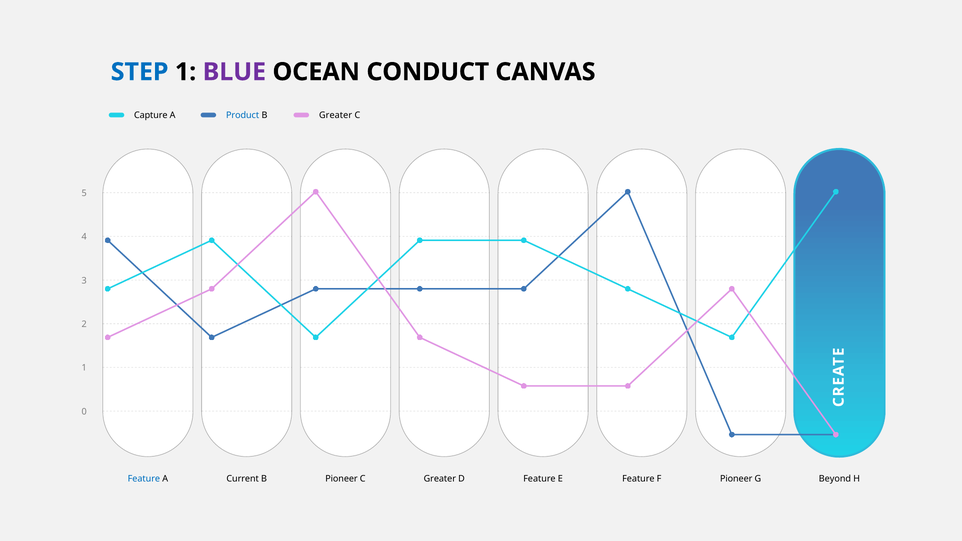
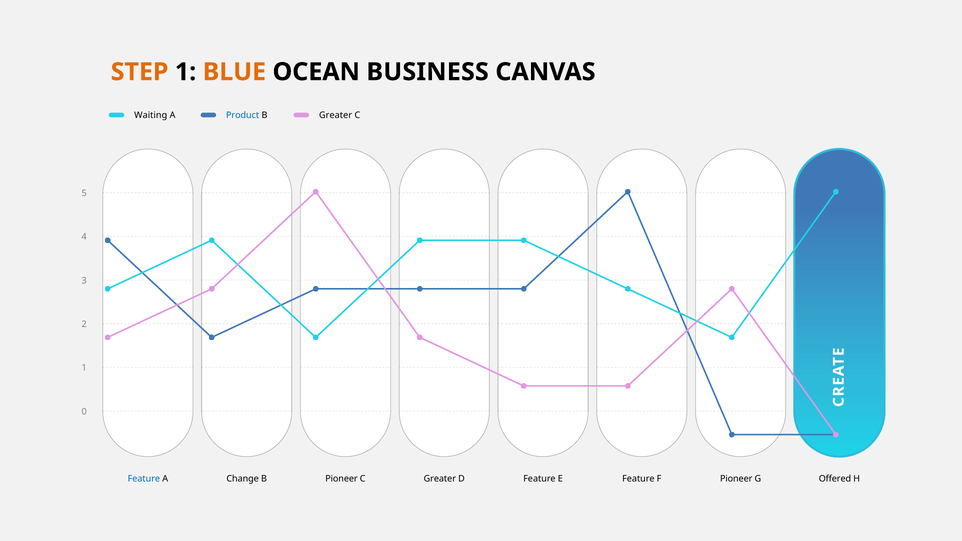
STEP colour: blue -> orange
BLUE colour: purple -> orange
CONDUCT: CONDUCT -> BUSINESS
Capture: Capture -> Waiting
Current: Current -> Change
Beyond: Beyond -> Offered
